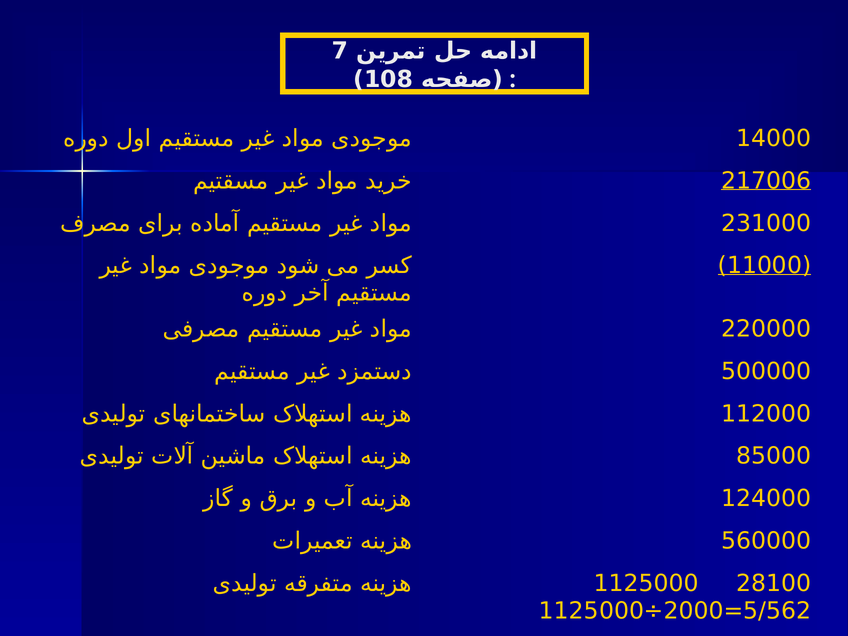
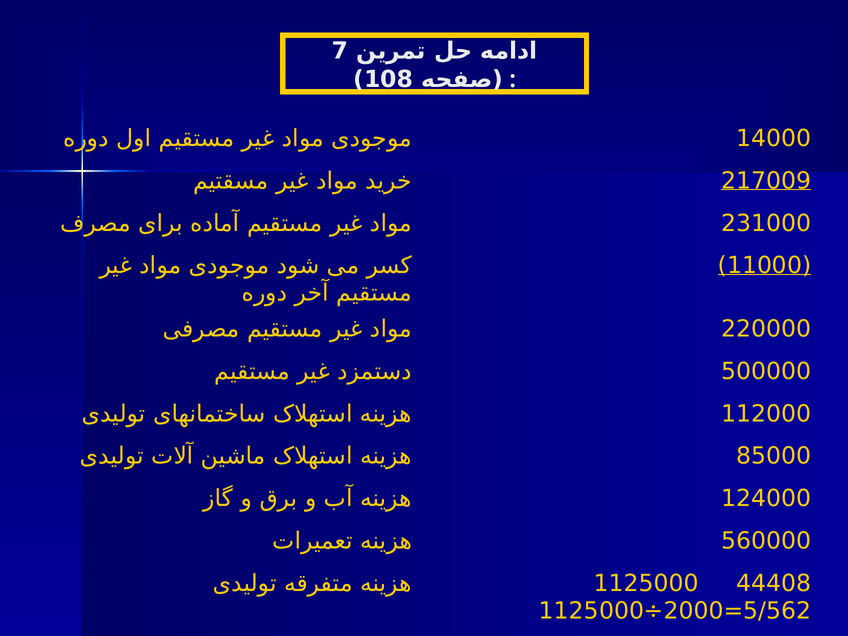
217006: 217006 -> 217009
28100: 28100 -> 44408
